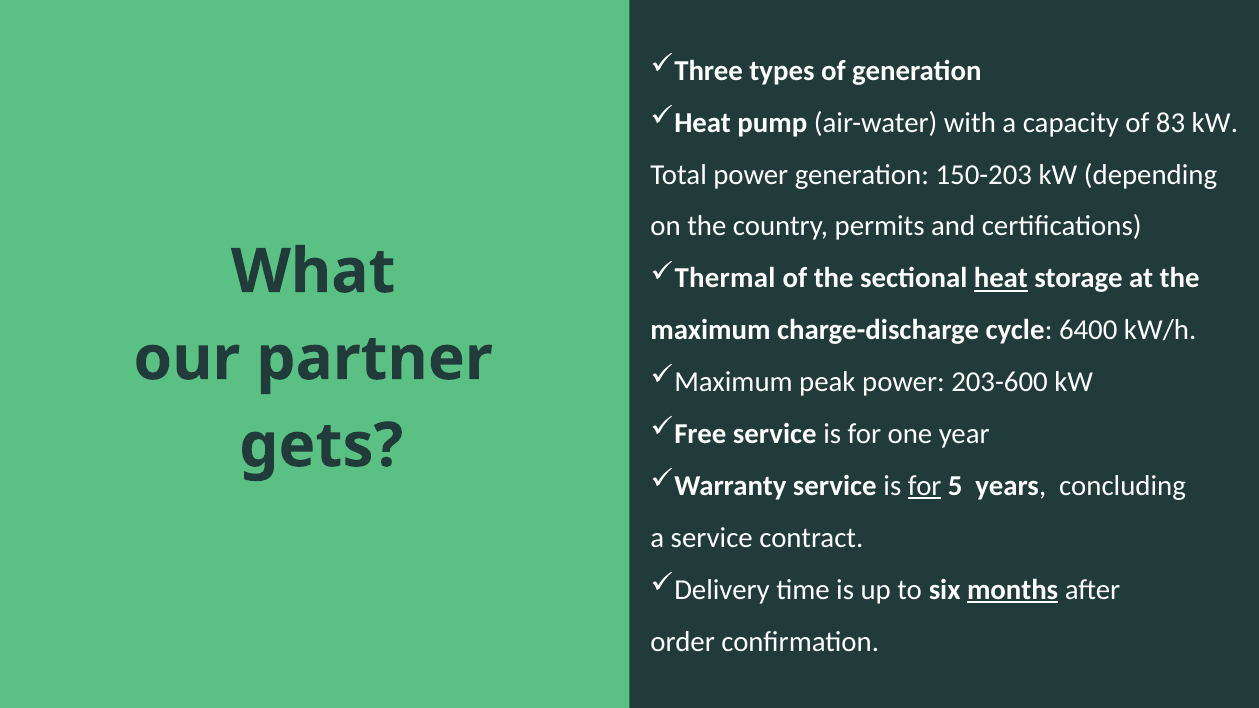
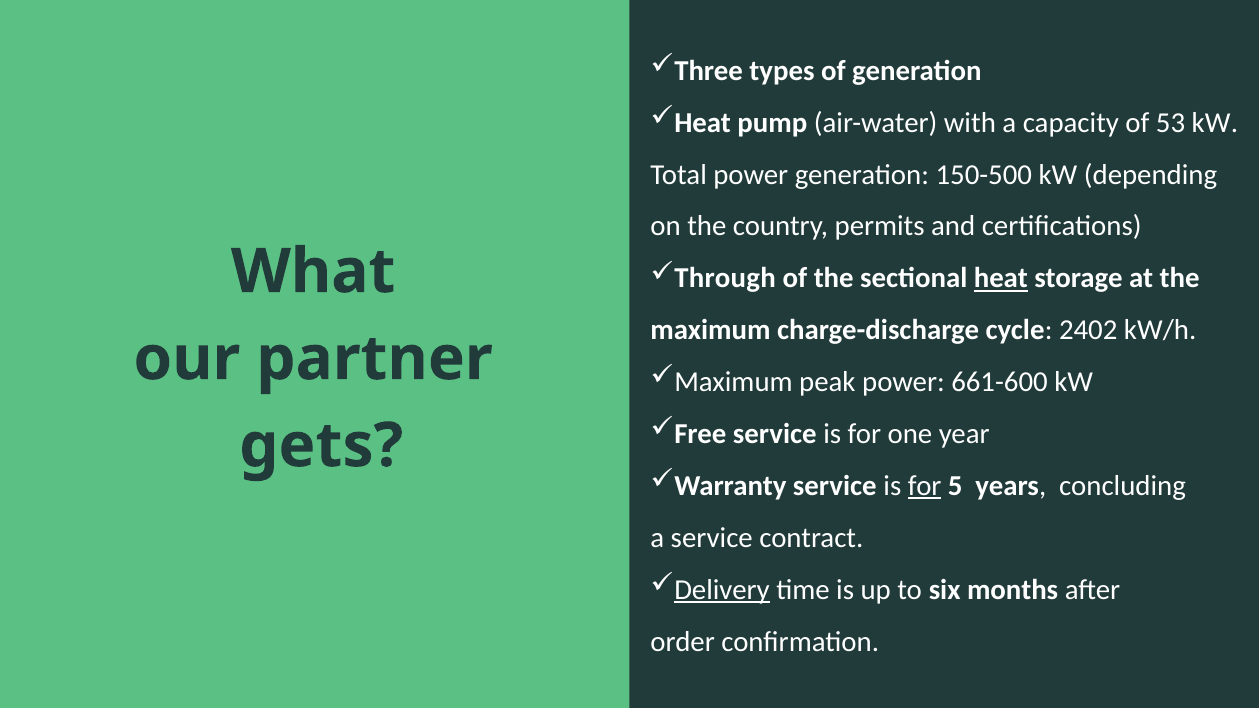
83: 83 -> 53
150-203: 150-203 -> 150-500
Thermal: Thermal -> Through
6400: 6400 -> 2402
203-600: 203-600 -> 661-600
Delivery underline: none -> present
months underline: present -> none
